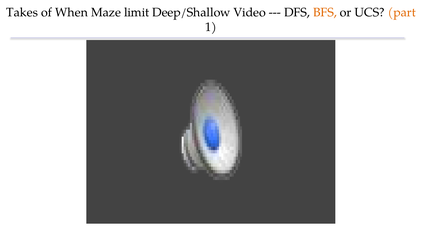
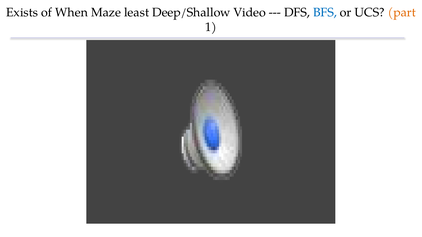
Takes: Takes -> Exists
limit: limit -> least
BFS colour: orange -> blue
